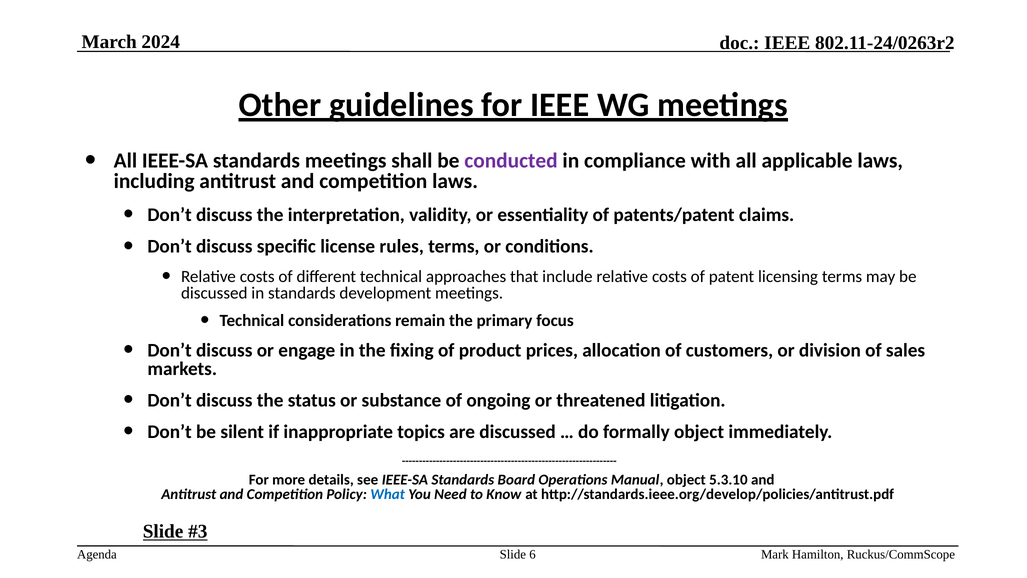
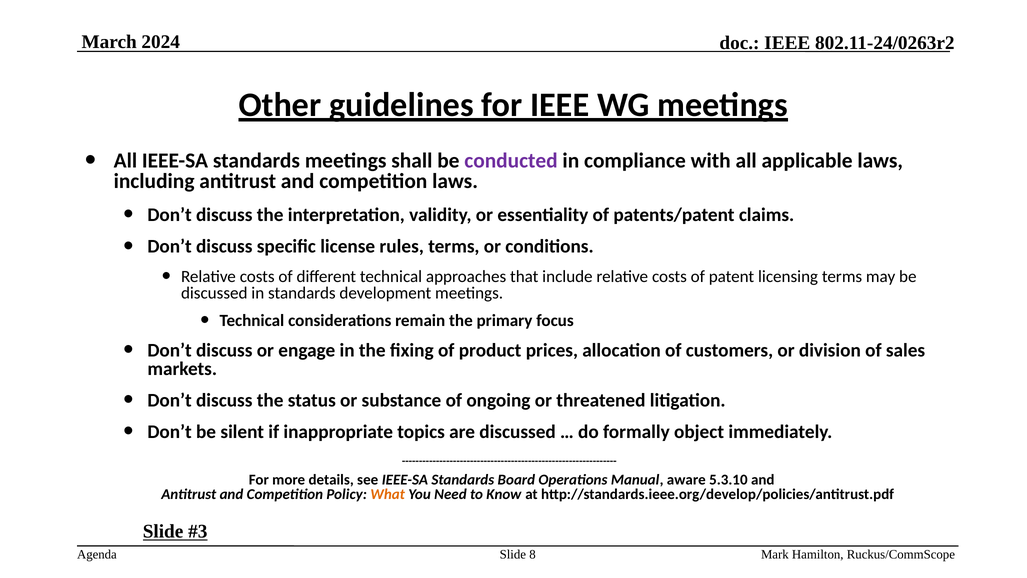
Manual object: object -> aware
What colour: blue -> orange
6: 6 -> 8
